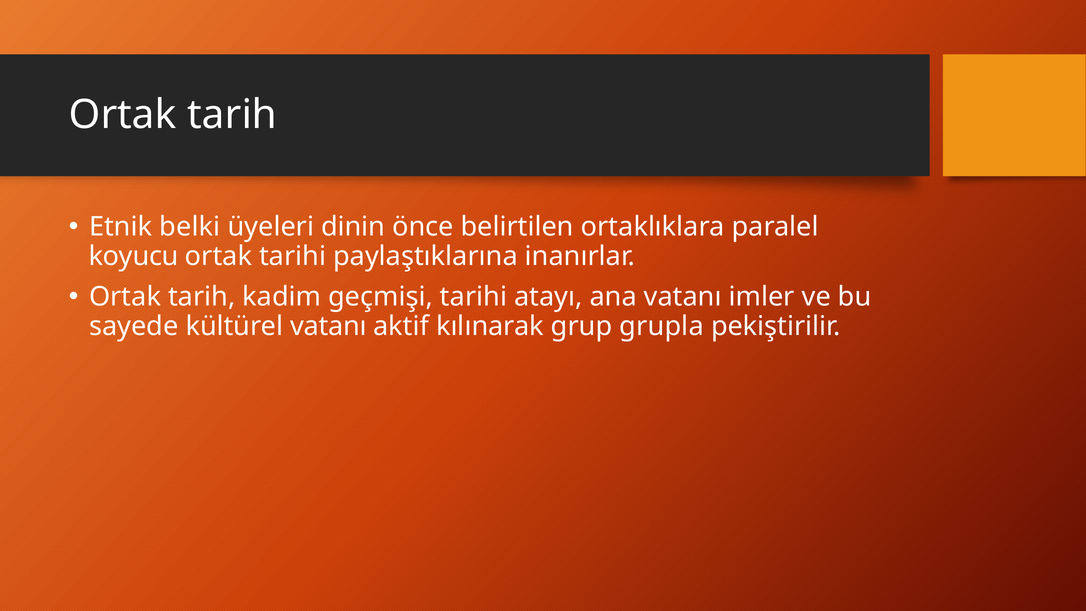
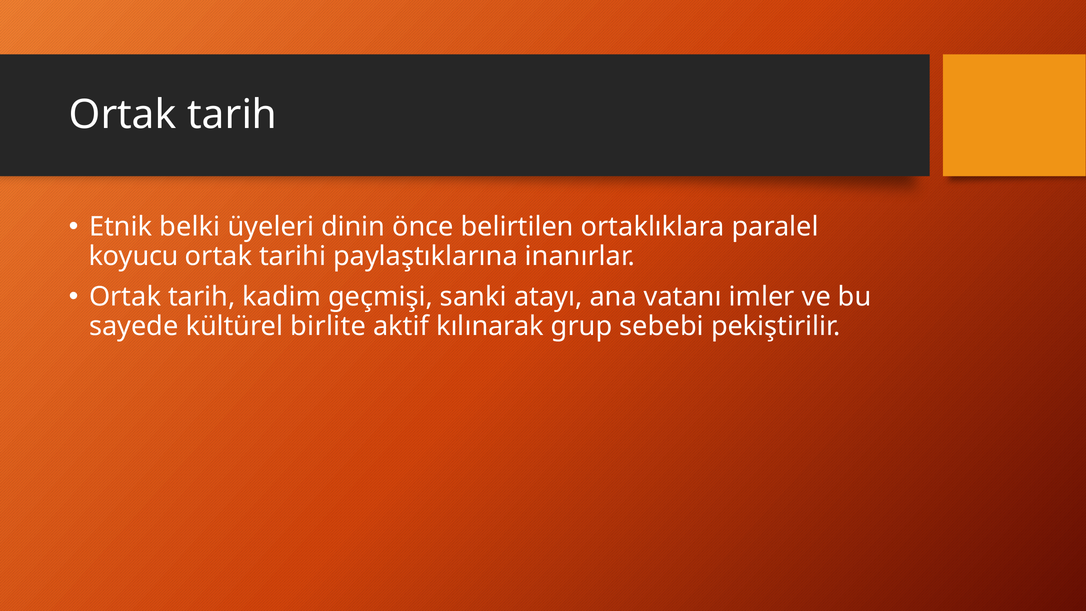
geçmişi tarihi: tarihi -> sanki
kültürel vatanı: vatanı -> birlite
grupla: grupla -> sebebi
